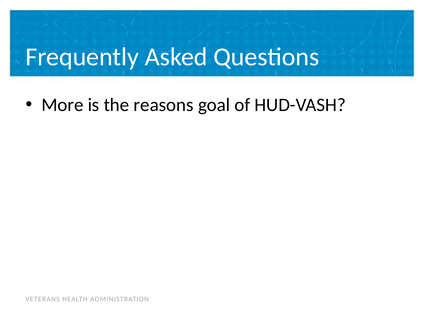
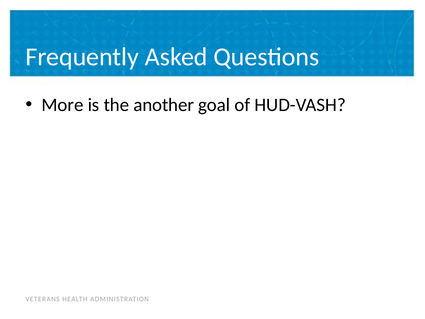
reasons: reasons -> another
